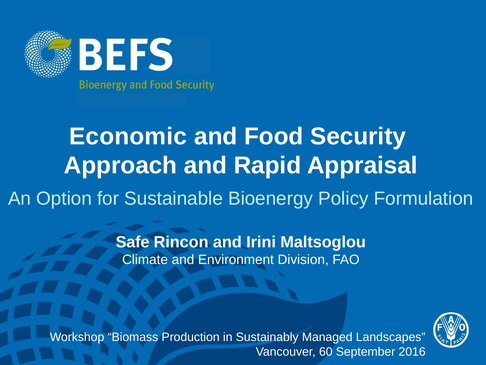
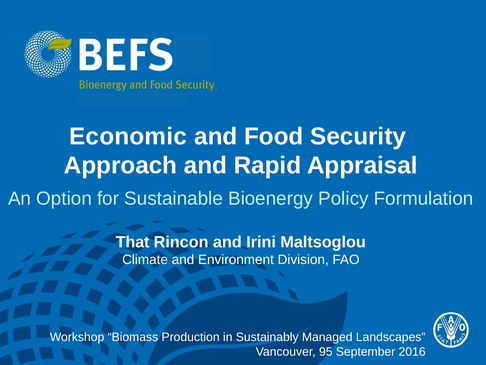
Safe: Safe -> That
60: 60 -> 95
